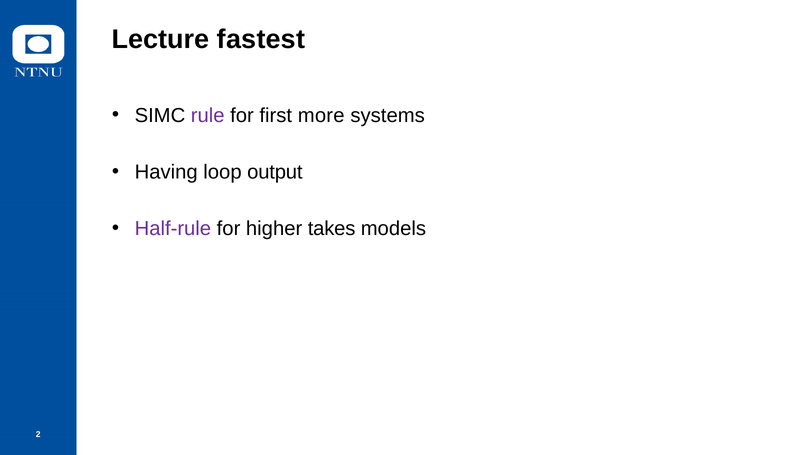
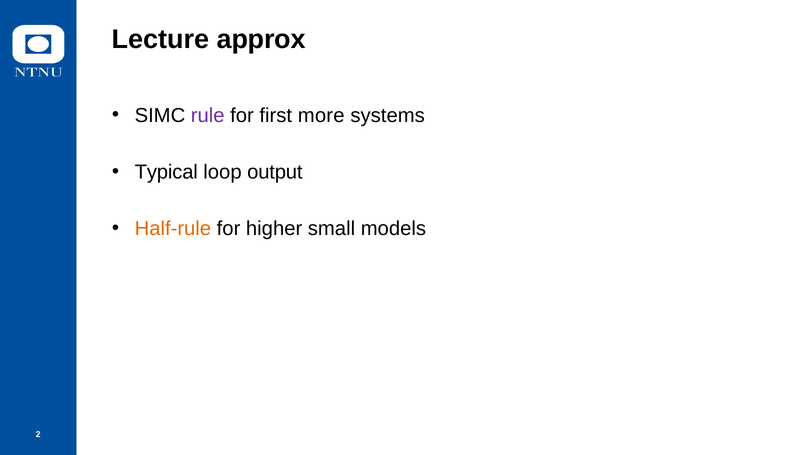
fastest: fastest -> approx
Having: Having -> Typical
Half-rule colour: purple -> orange
takes: takes -> small
